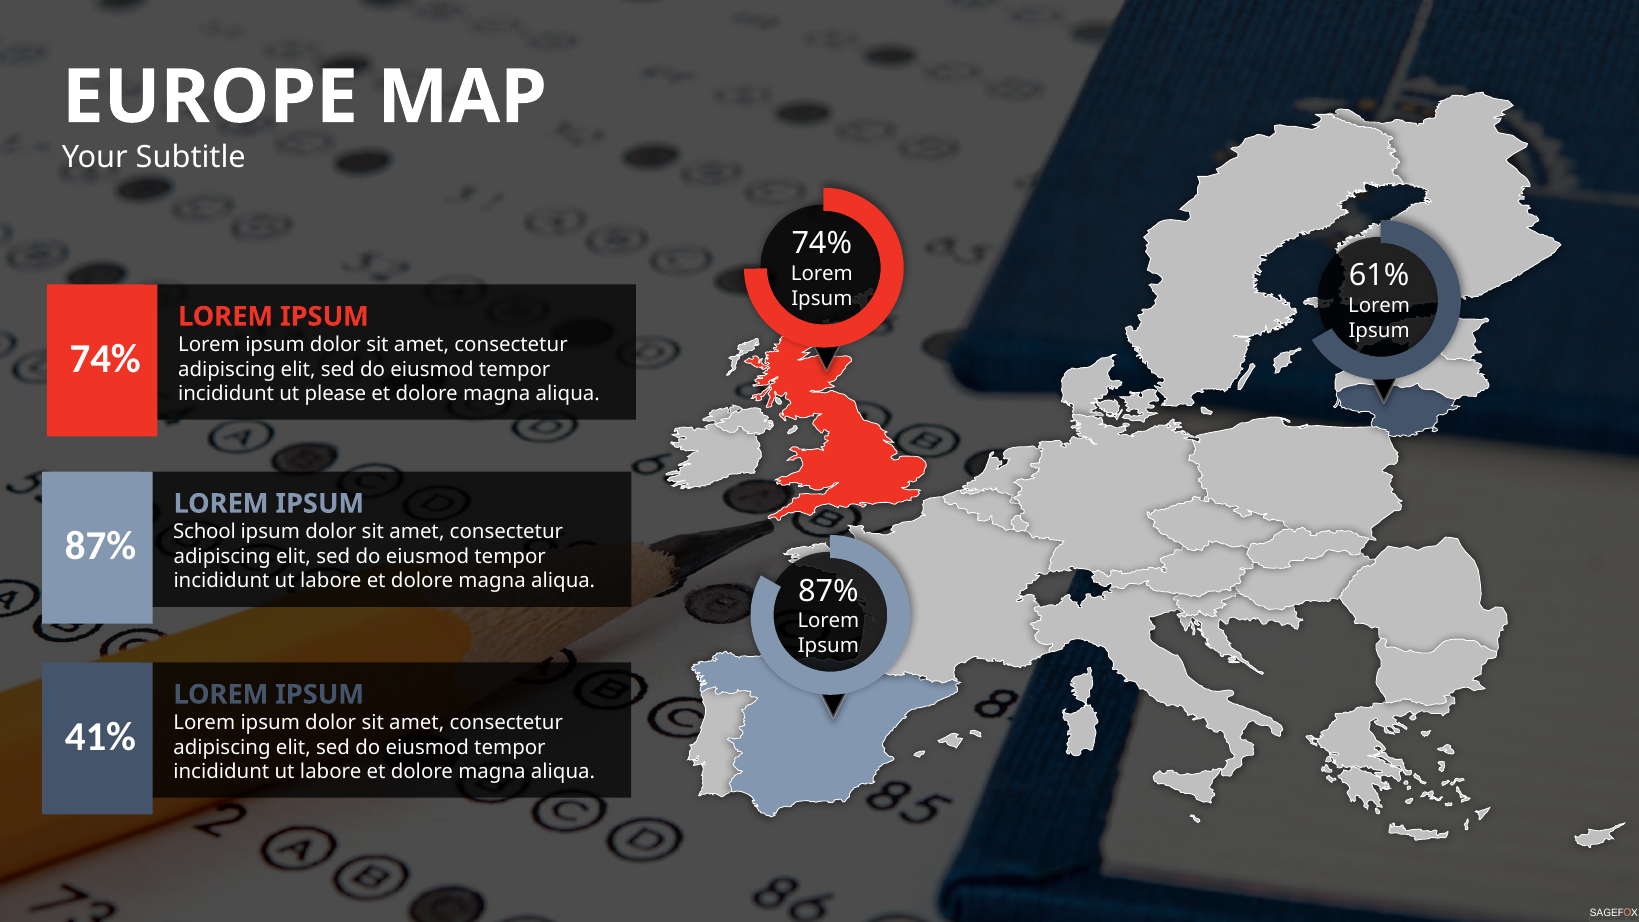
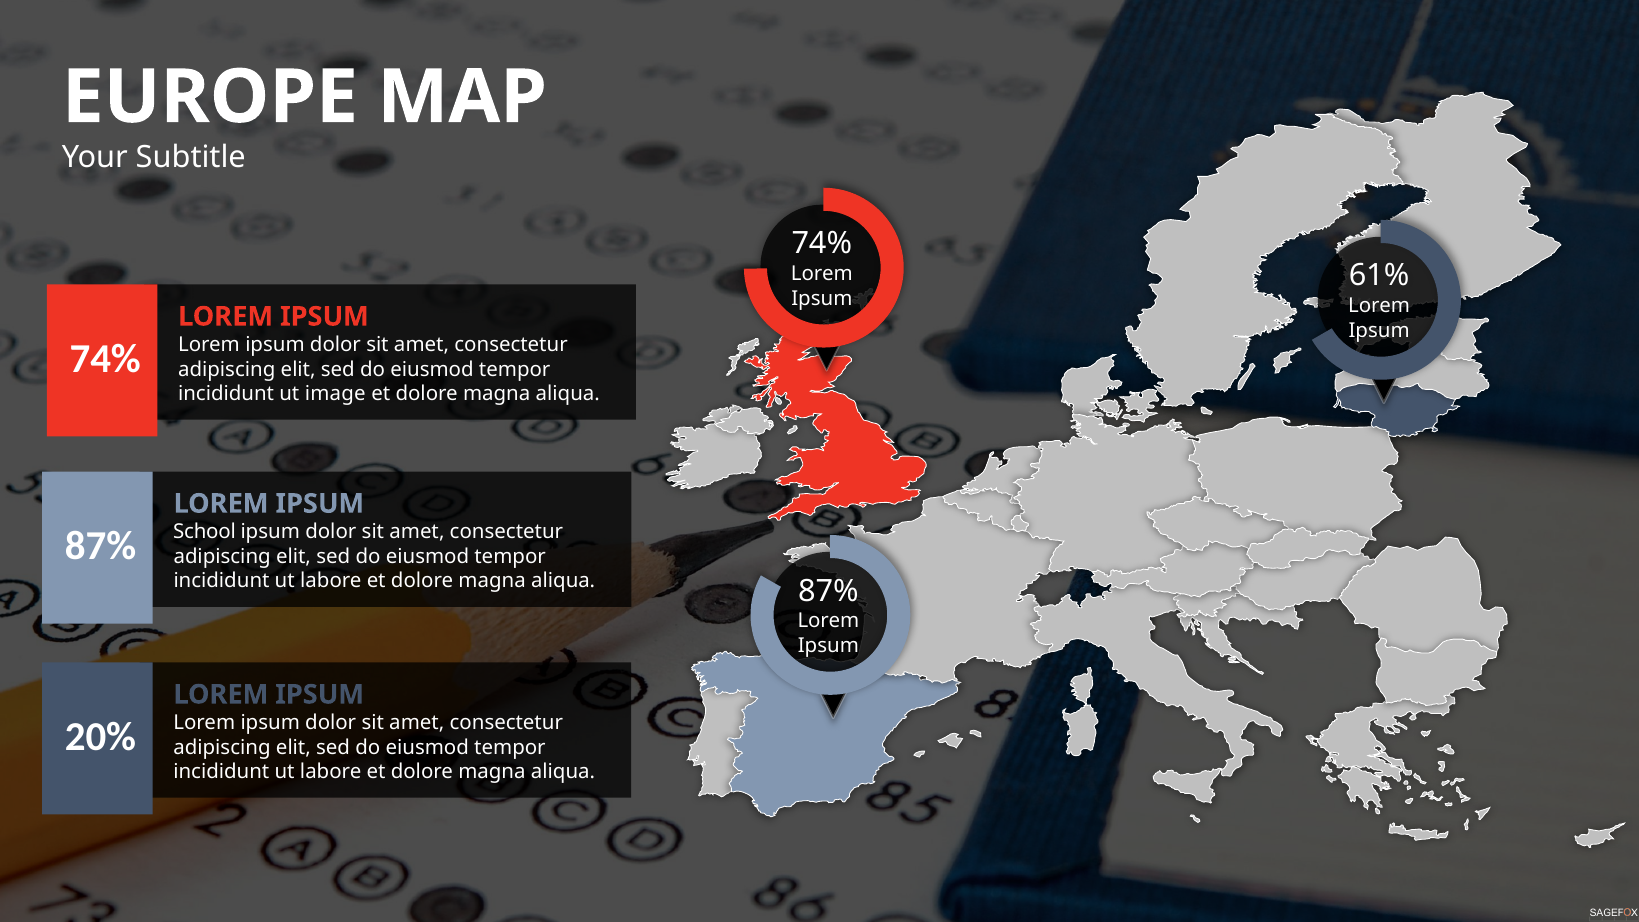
please: please -> image
41%: 41% -> 20%
